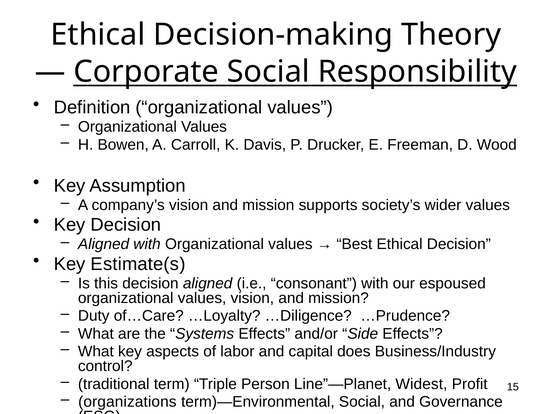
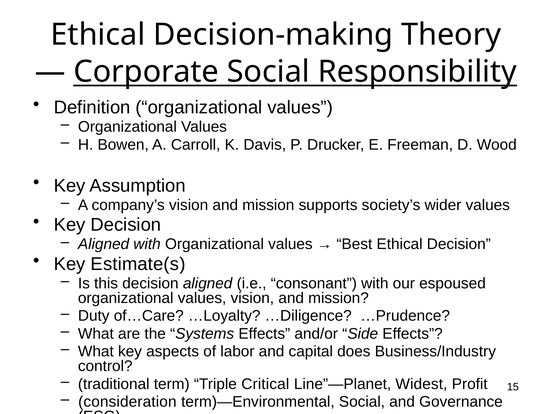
Person: Person -> Critical
organizations: organizations -> consideration
